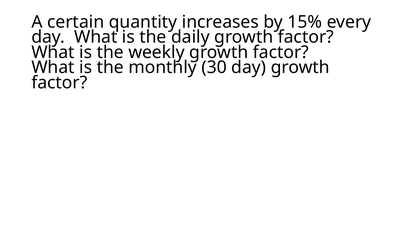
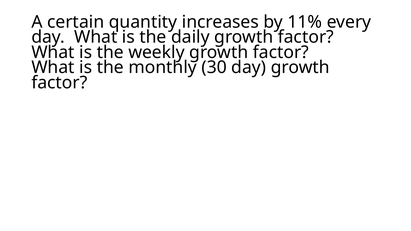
15%: 15% -> 11%
